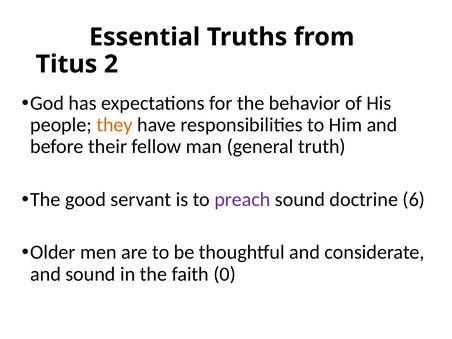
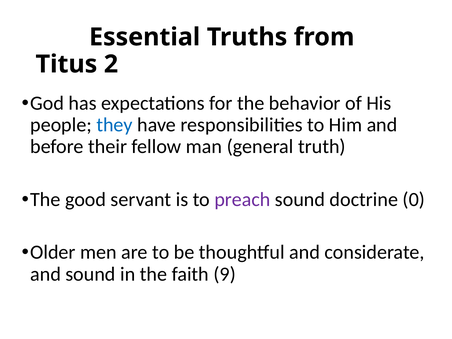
they colour: orange -> blue
6: 6 -> 0
0: 0 -> 9
